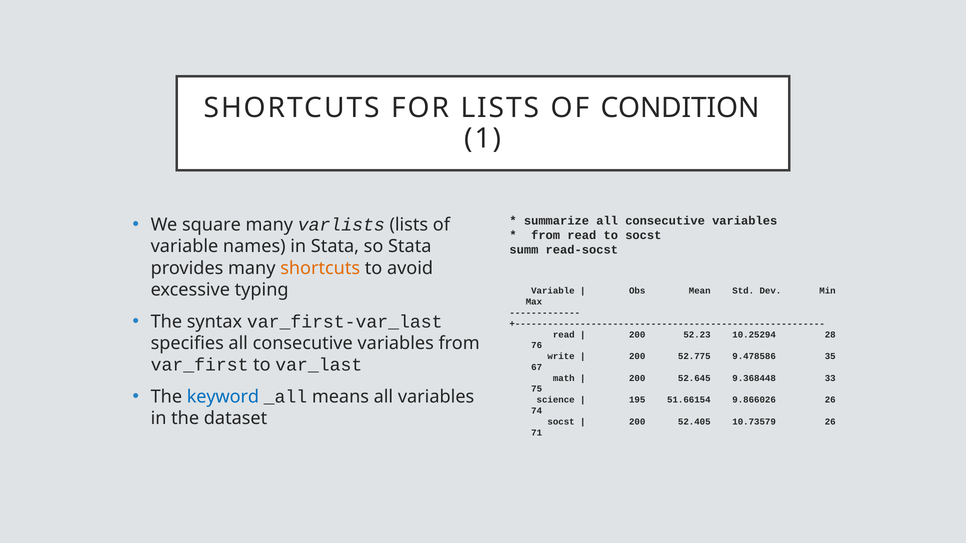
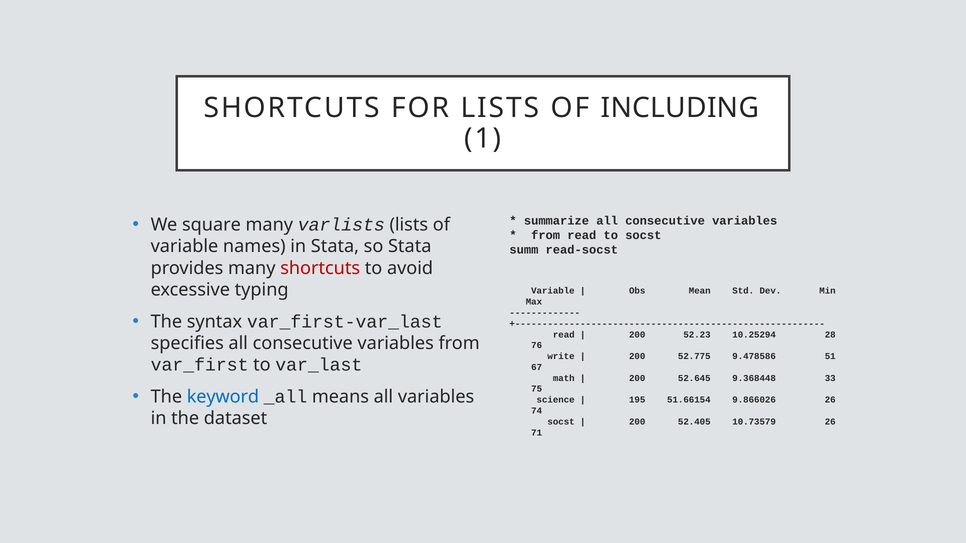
CONDITION: CONDITION -> INCLUDING
shortcuts at (320, 268) colour: orange -> red
35: 35 -> 51
